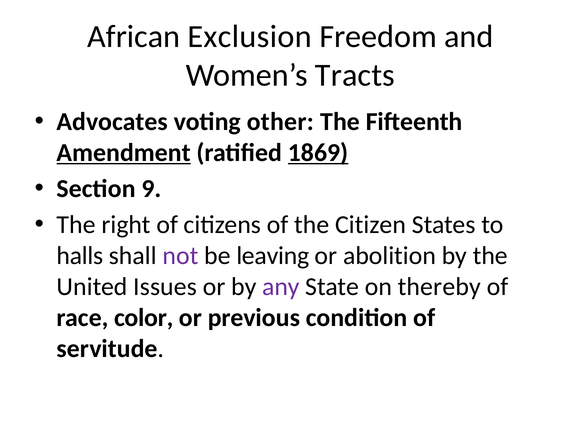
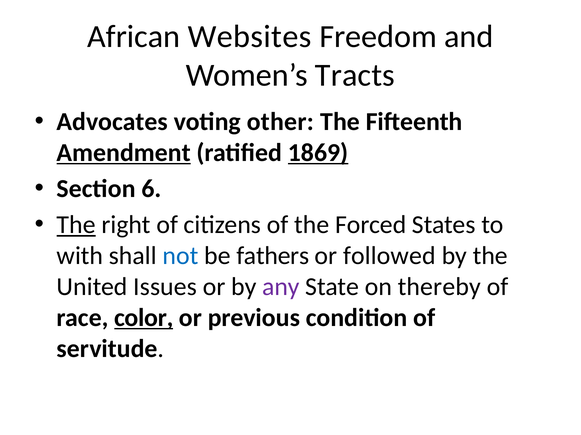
Exclusion: Exclusion -> Websites
9: 9 -> 6
The at (76, 225) underline: none -> present
Citizen: Citizen -> Forced
halls: halls -> with
not colour: purple -> blue
leaving: leaving -> fathers
abolition: abolition -> followed
color underline: none -> present
